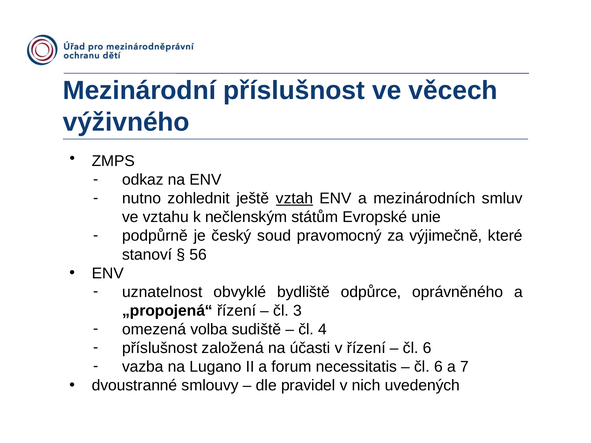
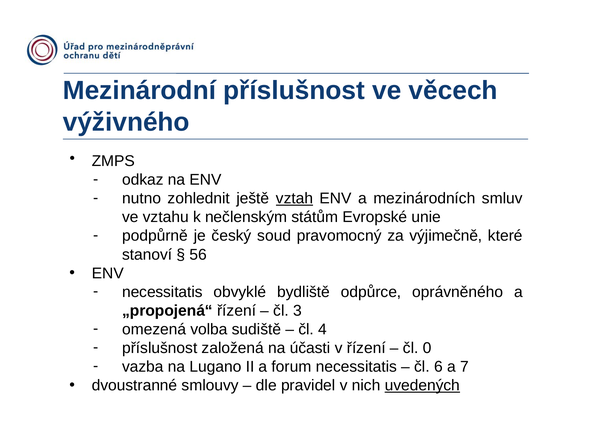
uznatelnost at (162, 292): uznatelnost -> necessitatis
6 at (427, 348): 6 -> 0
uvedených underline: none -> present
